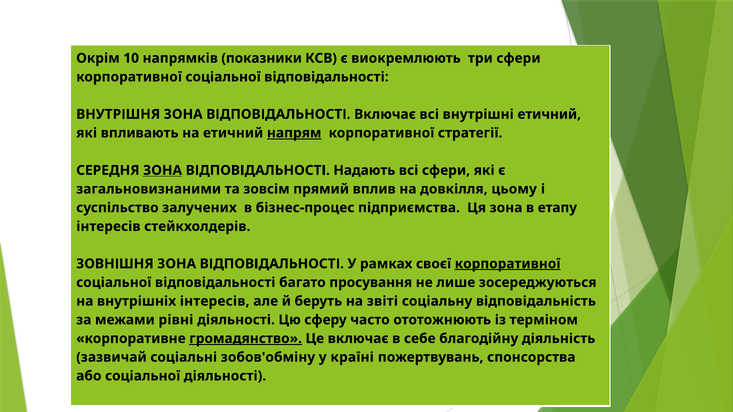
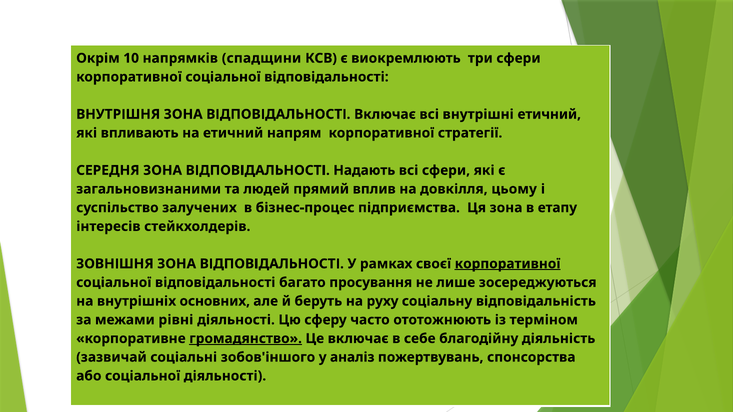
показники: показники -> спадщини
напрям underline: present -> none
ЗОНА at (163, 170) underline: present -> none
зовсім: зовсім -> людей
внутрішніх інтересів: інтересів -> основних
звіті: звіті -> руху
зобов'обміну: зобов'обміну -> зобов'іншого
країні: країні -> аналіз
